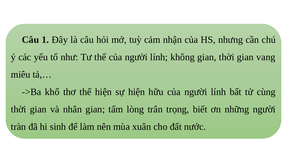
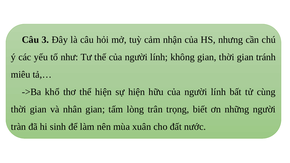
1: 1 -> 3
vang: vang -> tránh
